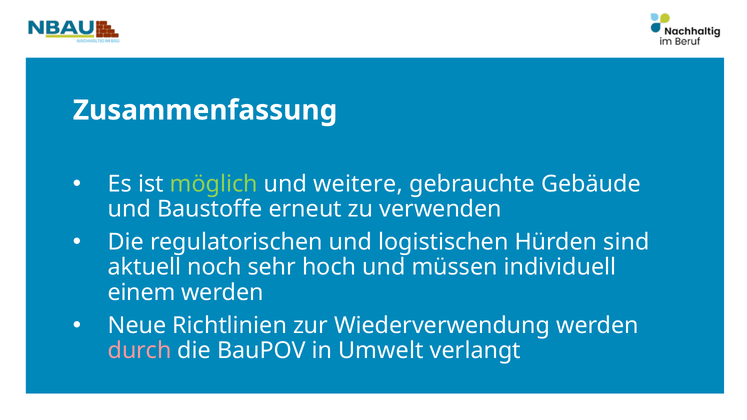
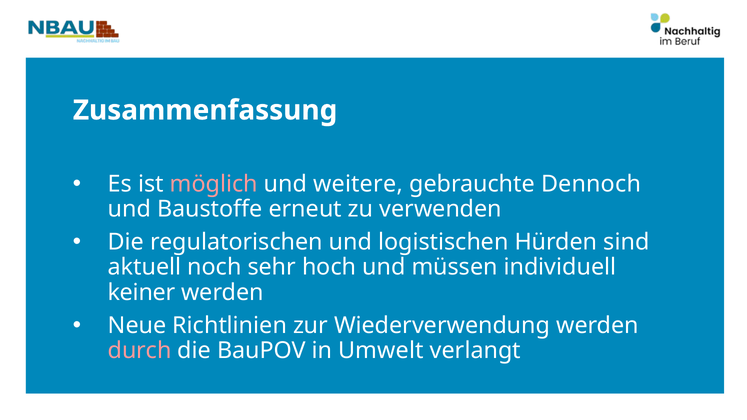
möglich colour: light green -> pink
Gebäude: Gebäude -> Dennoch
einem: einem -> keiner
